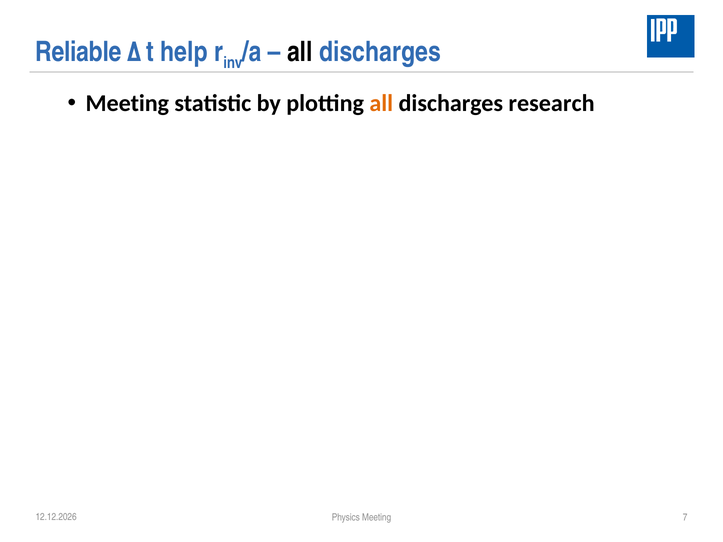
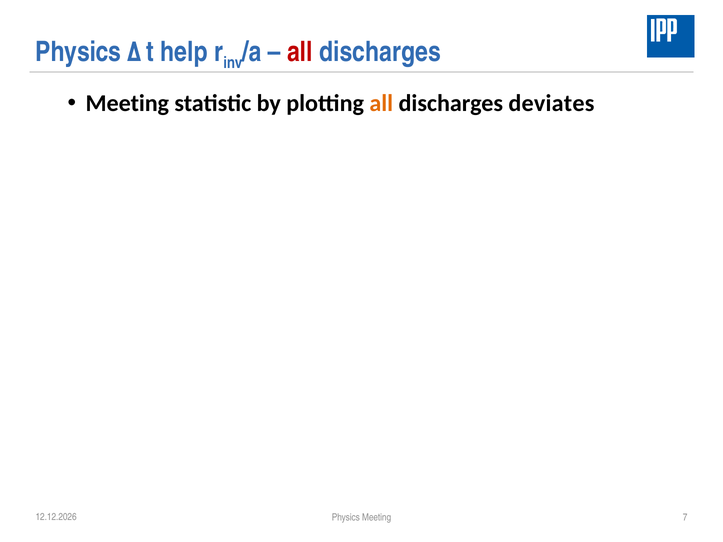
Reliable at (78, 52): Reliable -> Physics
all at (300, 52) colour: black -> red
research: research -> deviates
